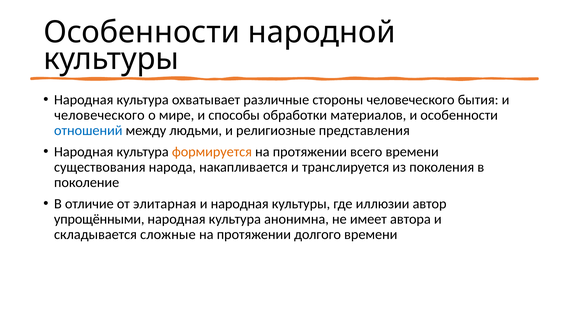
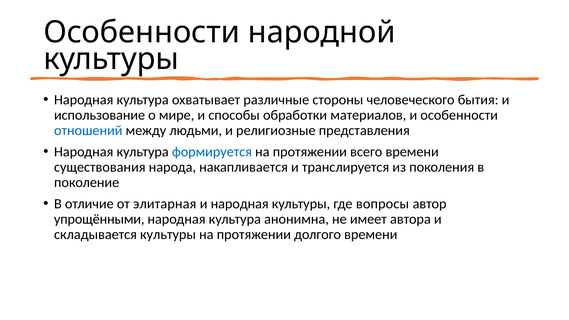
человеческого at (99, 115): человеческого -> использование
формируется colour: orange -> blue
иллюзии: иллюзии -> вопросы
складывается сложные: сложные -> культуры
